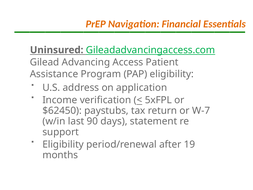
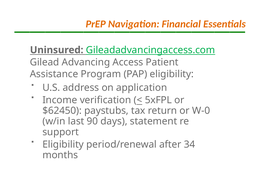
W-7: W-7 -> W-0
19: 19 -> 34
